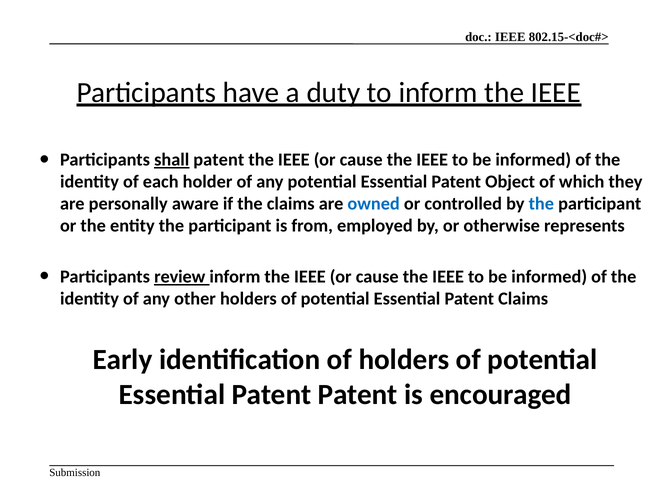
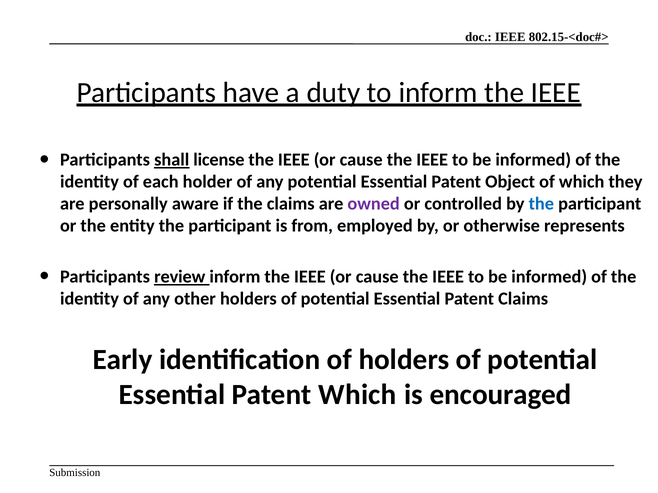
shall patent: patent -> license
owned colour: blue -> purple
Patent Patent: Patent -> Which
